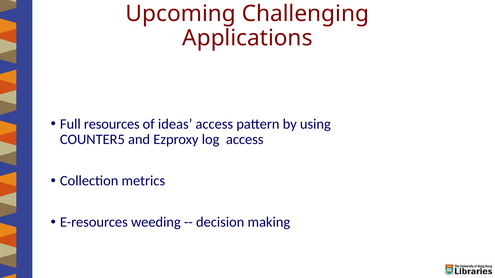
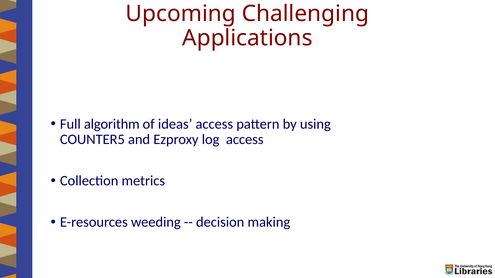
resources: resources -> algorithm
